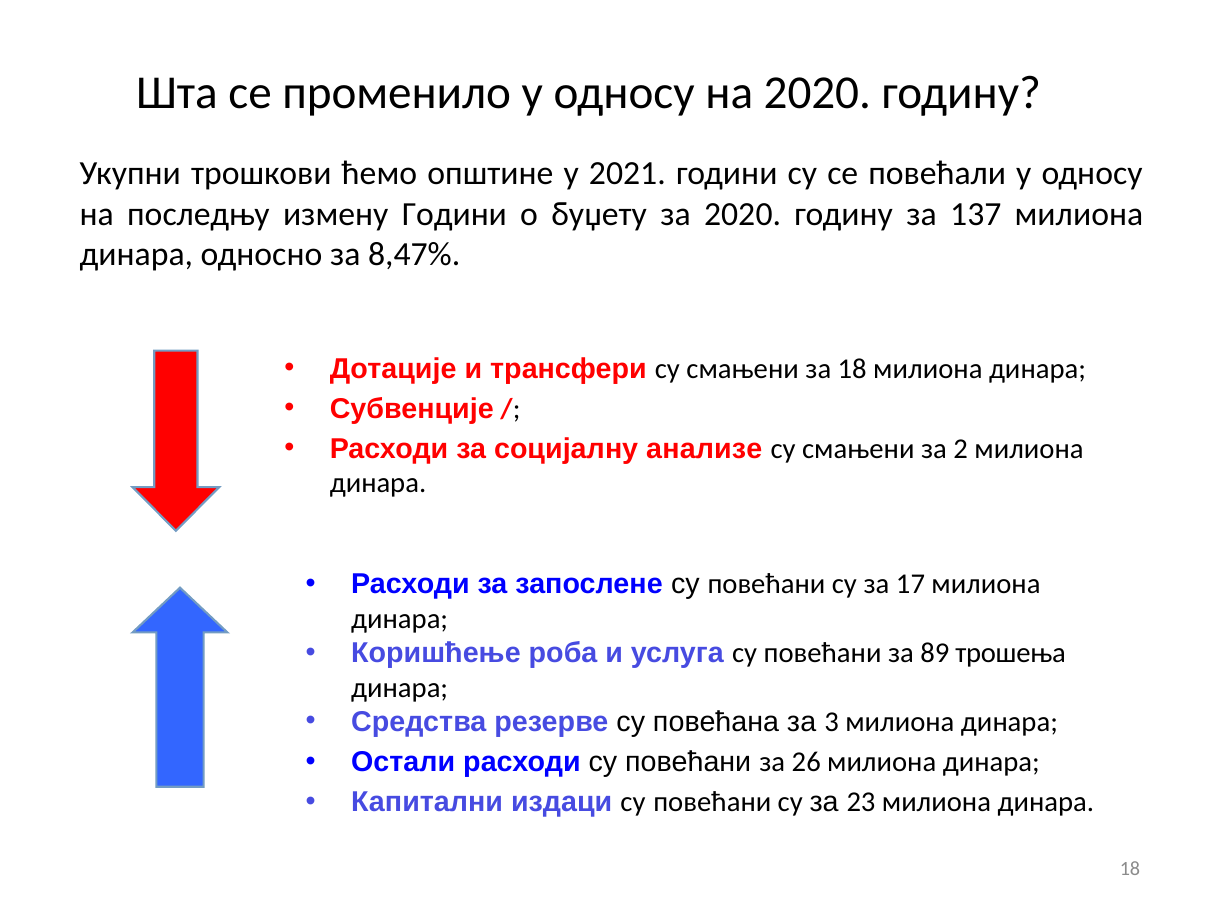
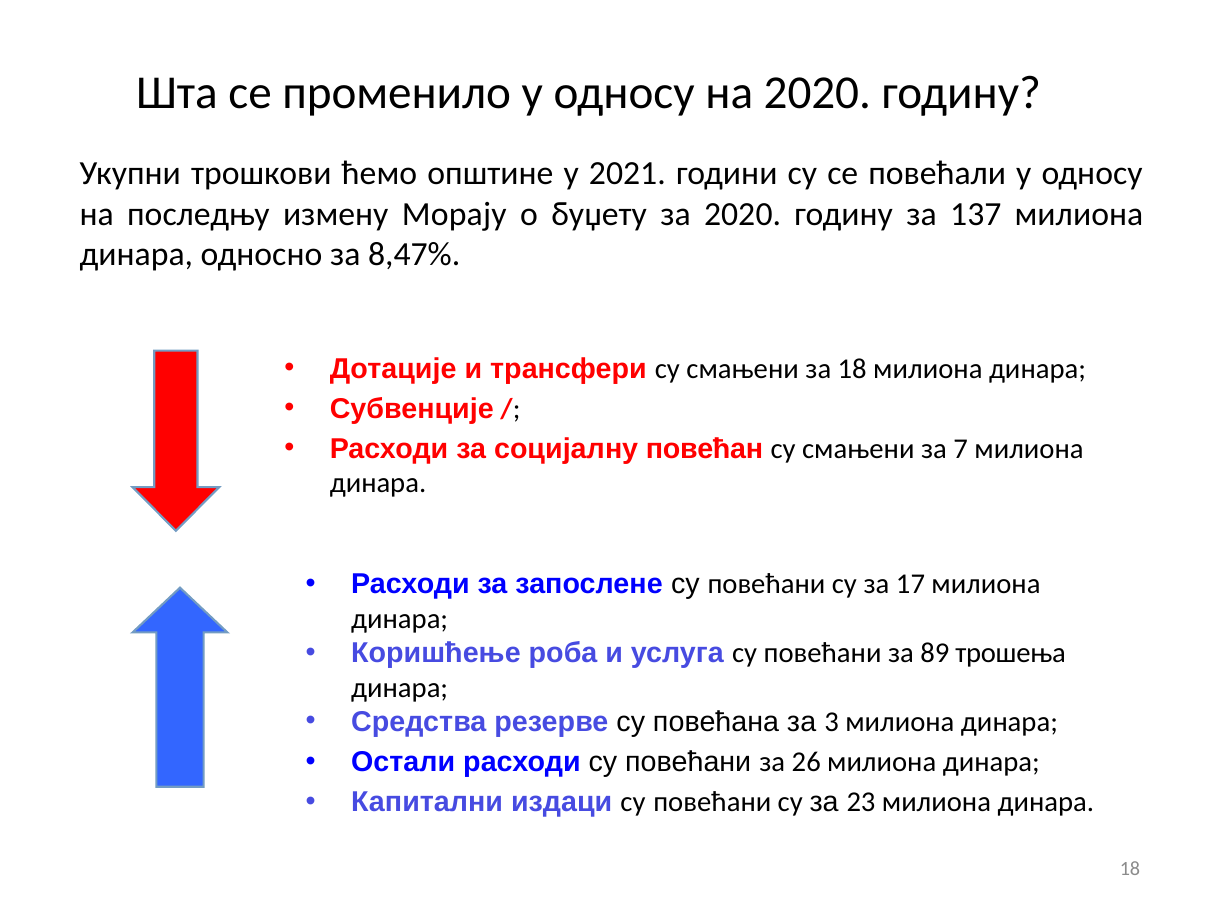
измену Години: Години -> Морају
анализе: анализе -> повећан
2: 2 -> 7
